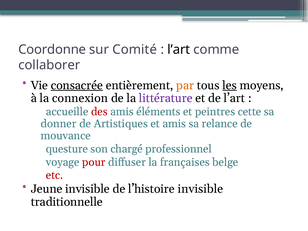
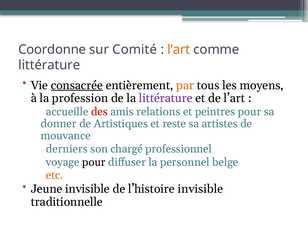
l’art at (179, 50) colour: black -> orange
collaborer at (49, 65): collaborer -> littérature
les underline: present -> none
connexion: connexion -> profession
éléments: éléments -> relations
peintres cette: cette -> pour
et amis: amis -> reste
relance: relance -> artistes
questure: questure -> derniers
pour at (94, 162) colour: red -> black
françaises: françaises -> personnel
etc colour: red -> orange
